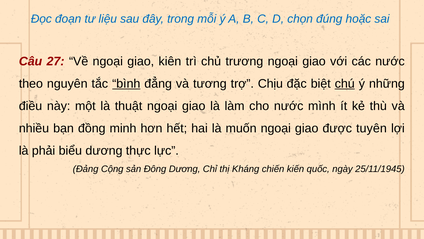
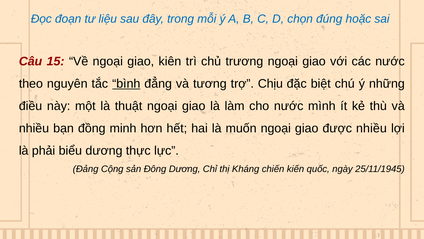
27: 27 -> 15
chú underline: present -> none
được tuyên: tuyên -> nhiều
